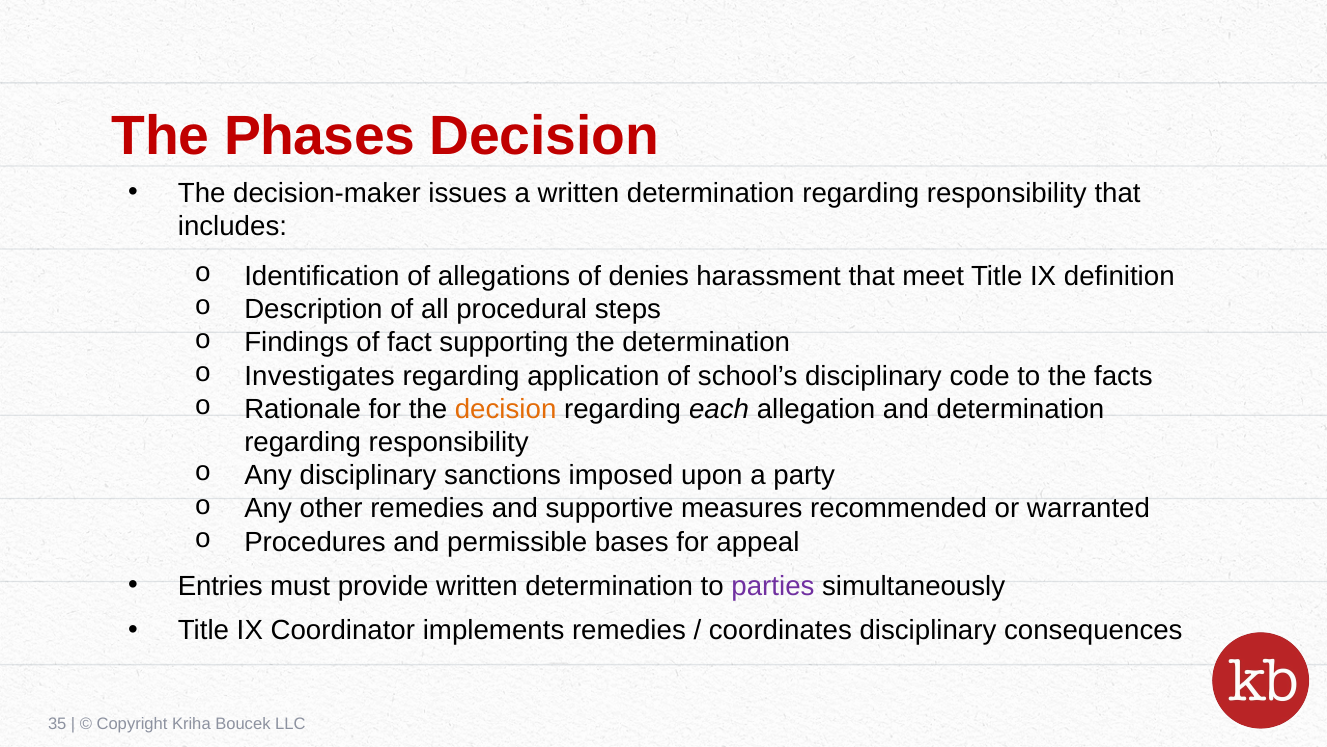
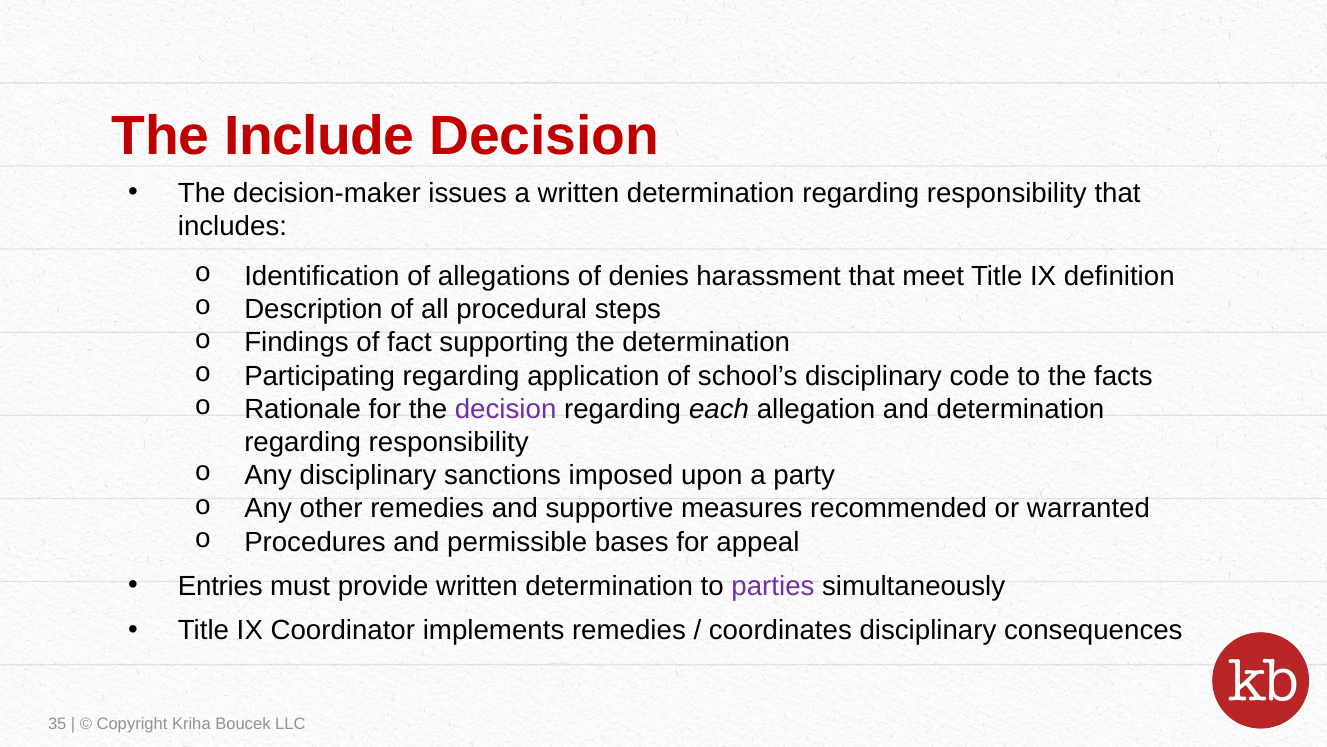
Phases: Phases -> Include
Investigates: Investigates -> Participating
decision at (506, 409) colour: orange -> purple
